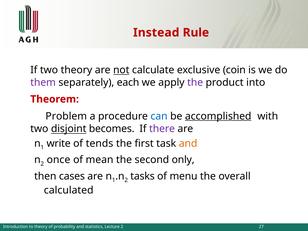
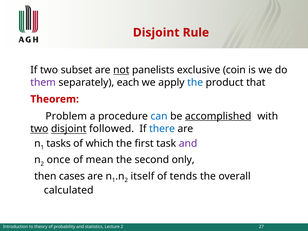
Instead at (156, 33): Instead -> Disjoint
two theory: theory -> subset
calculate: calculate -> panelists
the at (195, 83) colour: purple -> blue
into: into -> that
two at (39, 129) underline: none -> present
becomes: becomes -> followed
there colour: purple -> blue
write: write -> tasks
tends: tends -> which
and at (188, 143) colour: orange -> purple
tasks: tasks -> itself
menu: menu -> tends
